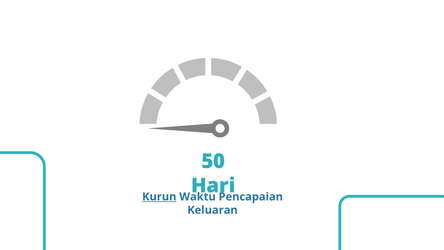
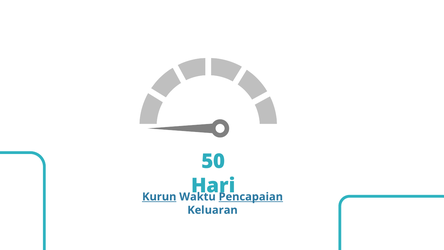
Pencapaian underline: none -> present
